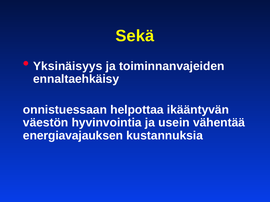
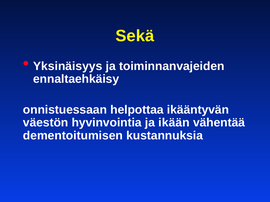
usein: usein -> ikään
energiavajauksen: energiavajauksen -> dementoitumisen
